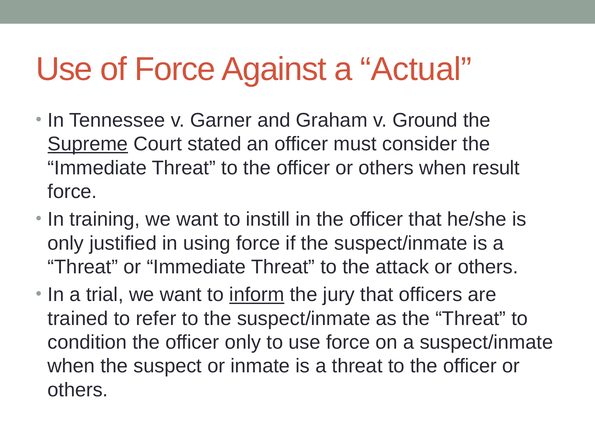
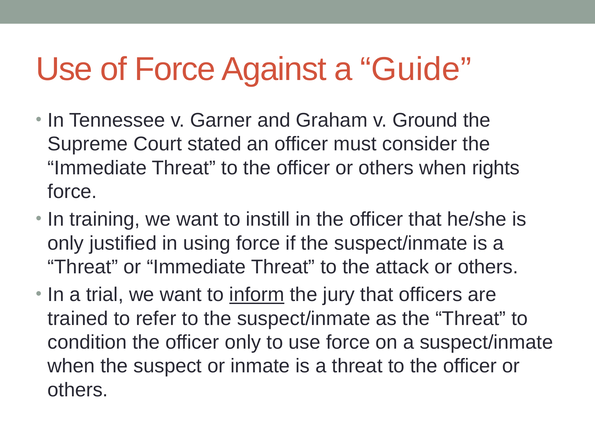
Actual: Actual -> Guide
Supreme underline: present -> none
result: result -> rights
